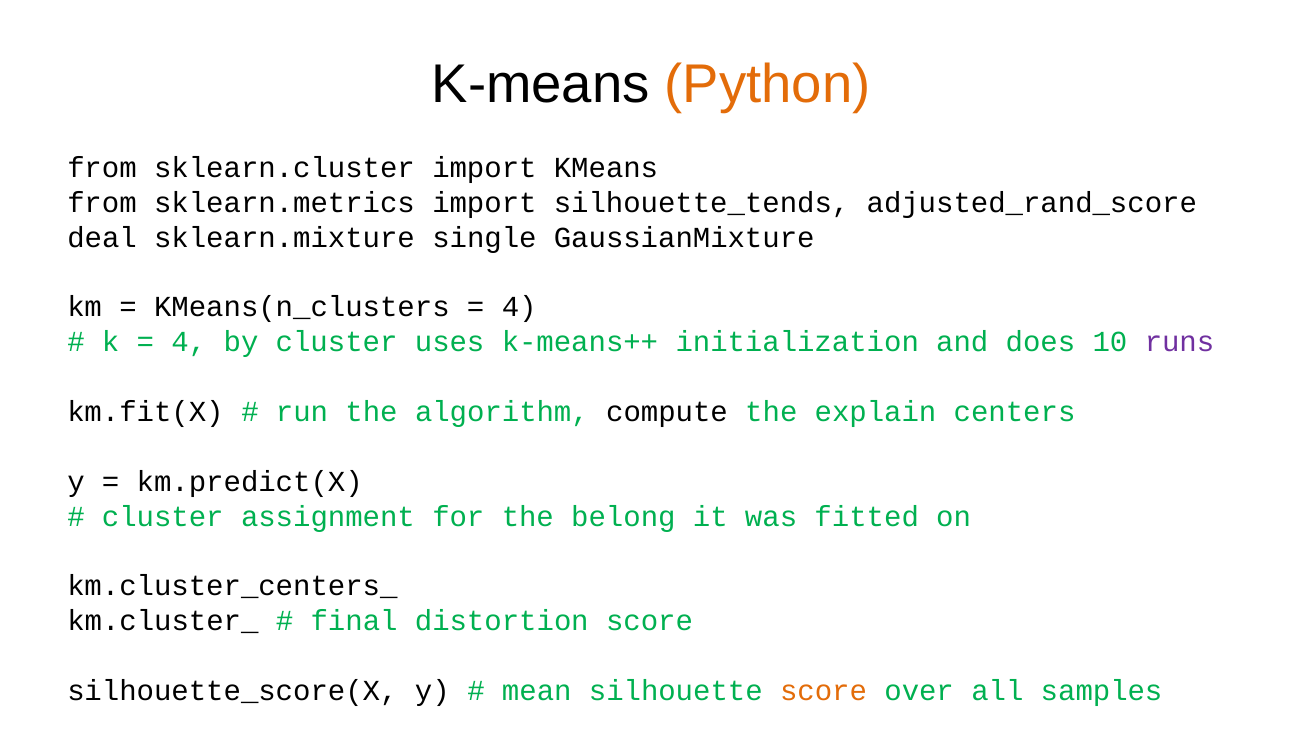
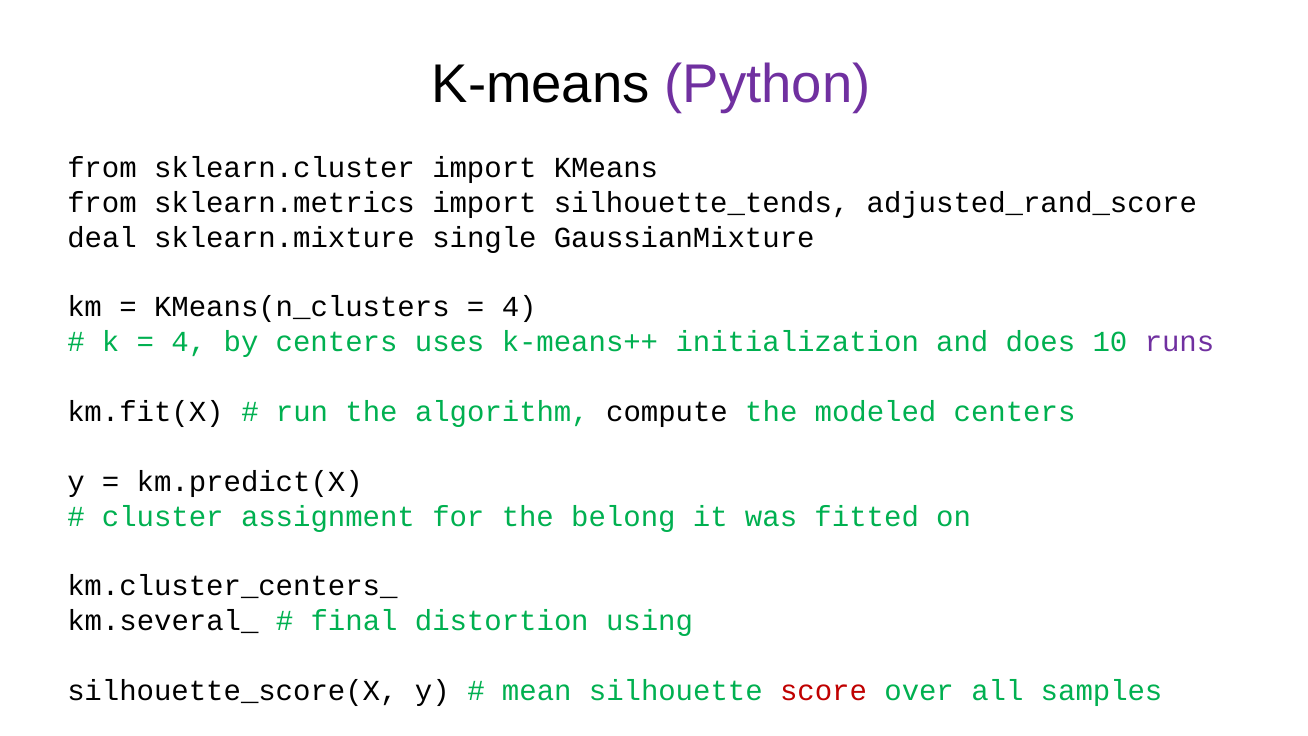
Python colour: orange -> purple
by cluster: cluster -> centers
explain: explain -> modeled
km.cluster_: km.cluster_ -> km.several_
distortion score: score -> using
score at (824, 691) colour: orange -> red
